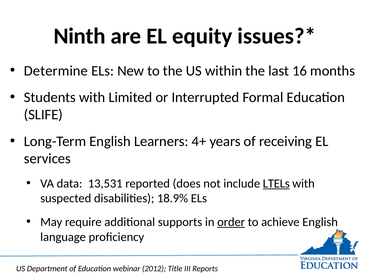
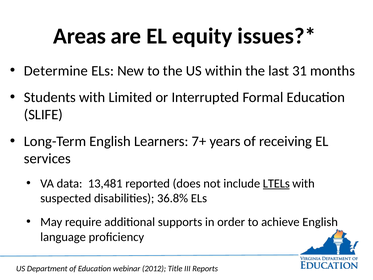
Ninth: Ninth -> Areas
16: 16 -> 31
4+: 4+ -> 7+
13,531: 13,531 -> 13,481
18.9%: 18.9% -> 36.8%
order underline: present -> none
